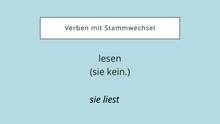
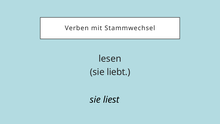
kein: kein -> liebt
